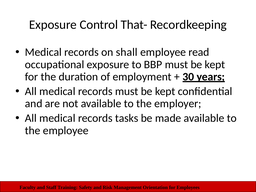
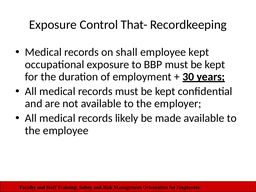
employee read: read -> kept
tasks: tasks -> likely
